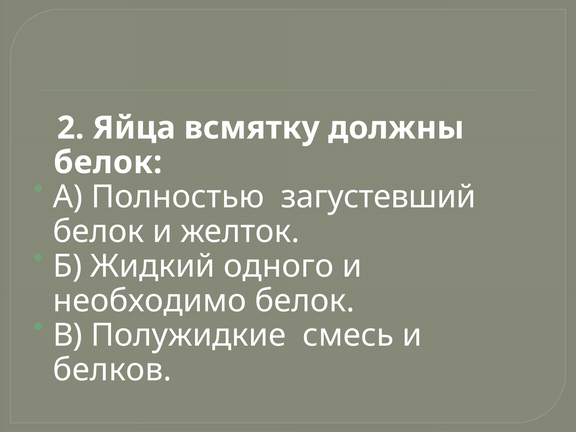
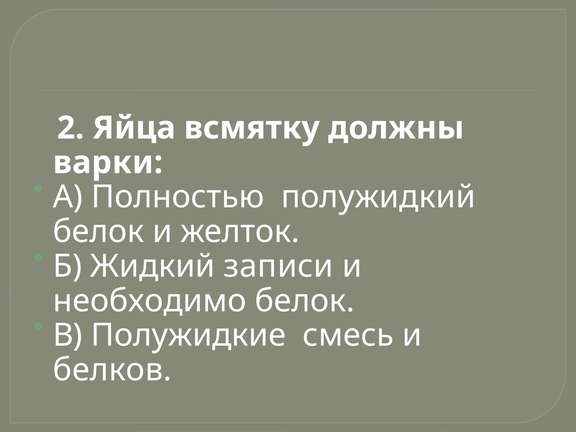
белок at (108, 163): белок -> варки
загустевший: загустевший -> полужидкий
одного: одного -> записи
